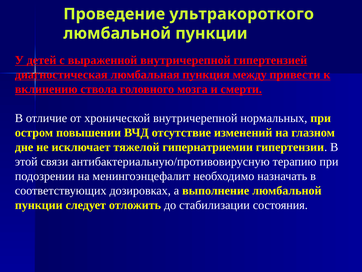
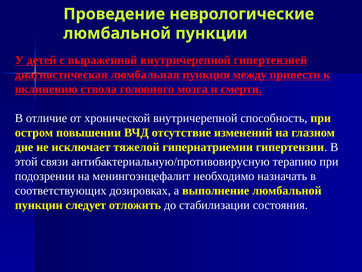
ультракороткого: ультракороткого -> неврологические
нормальных: нормальных -> способность
